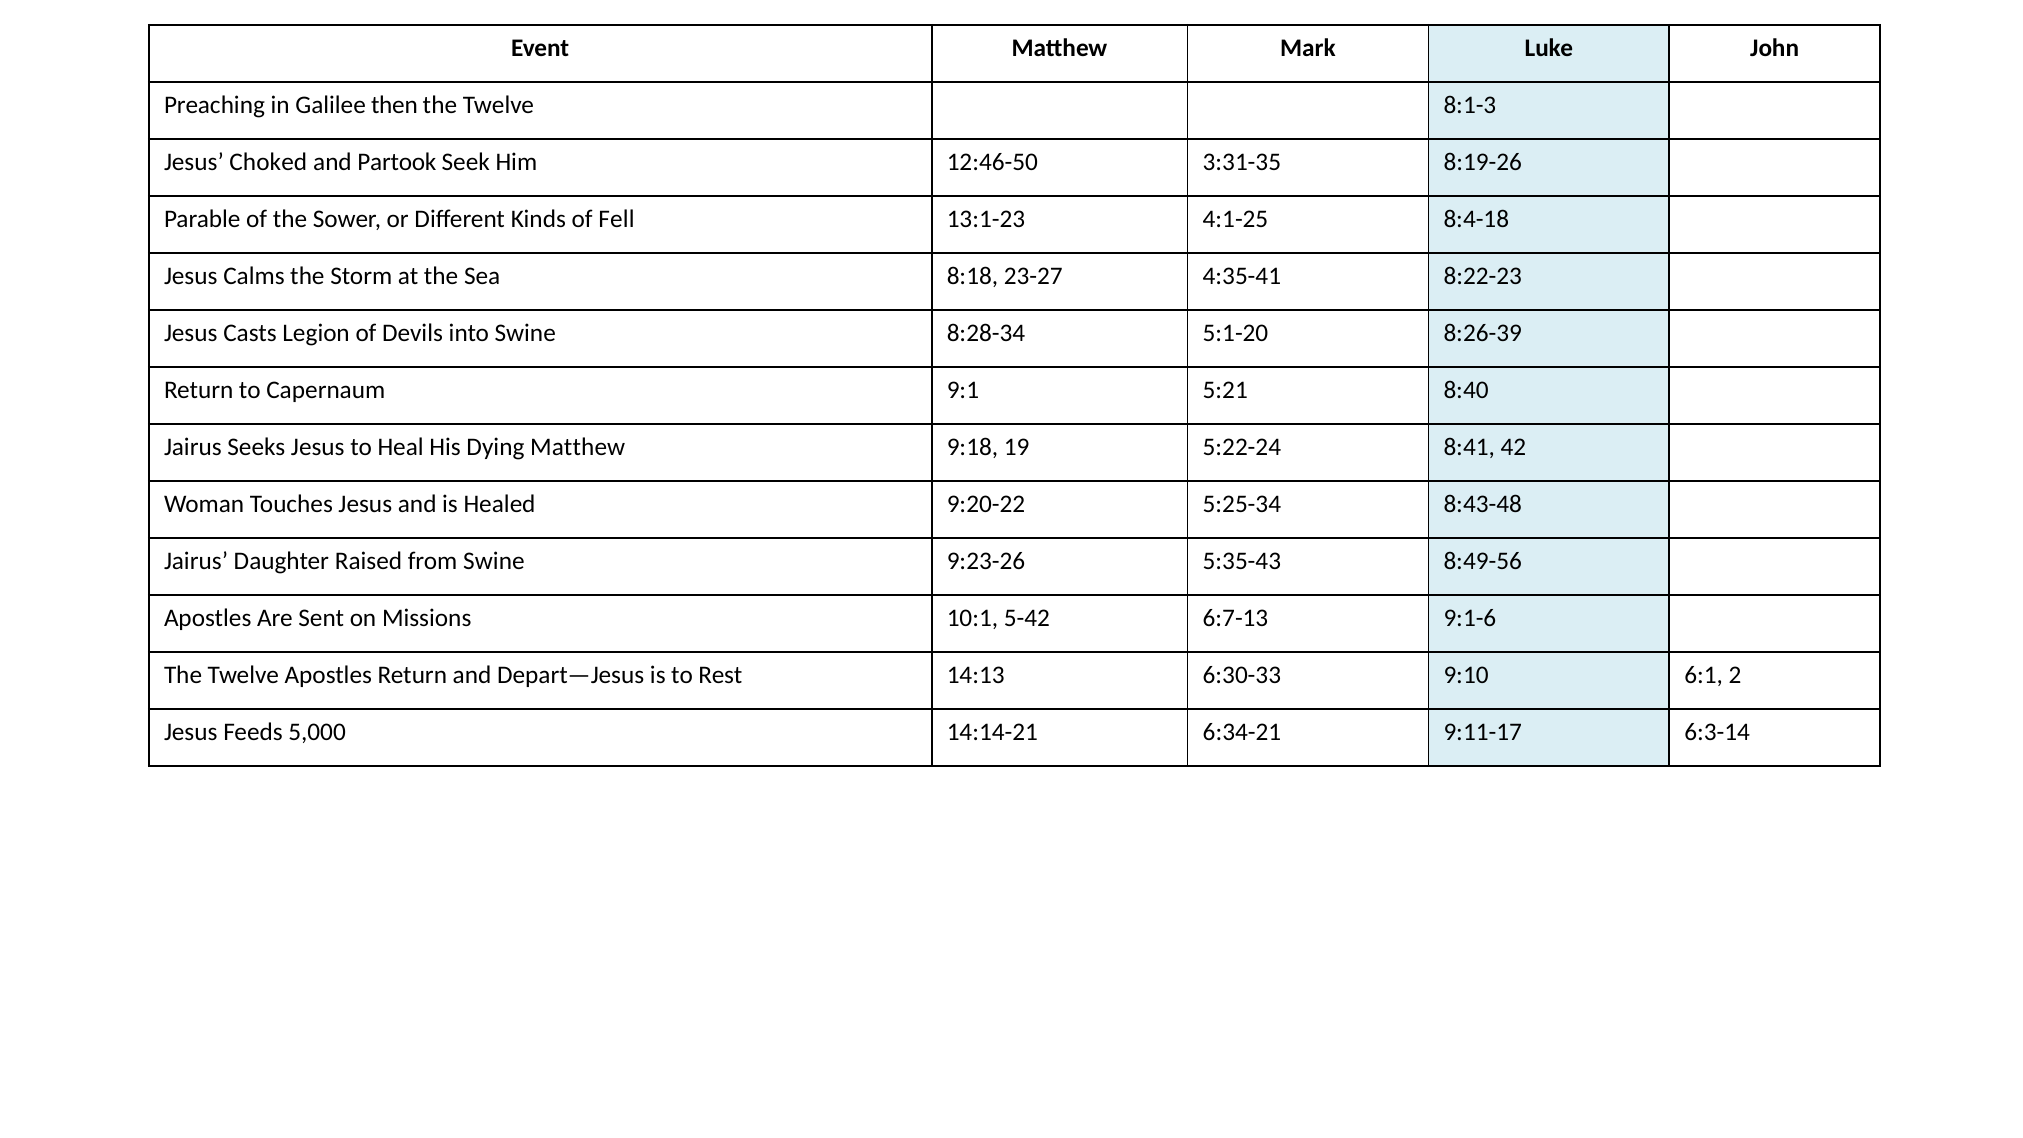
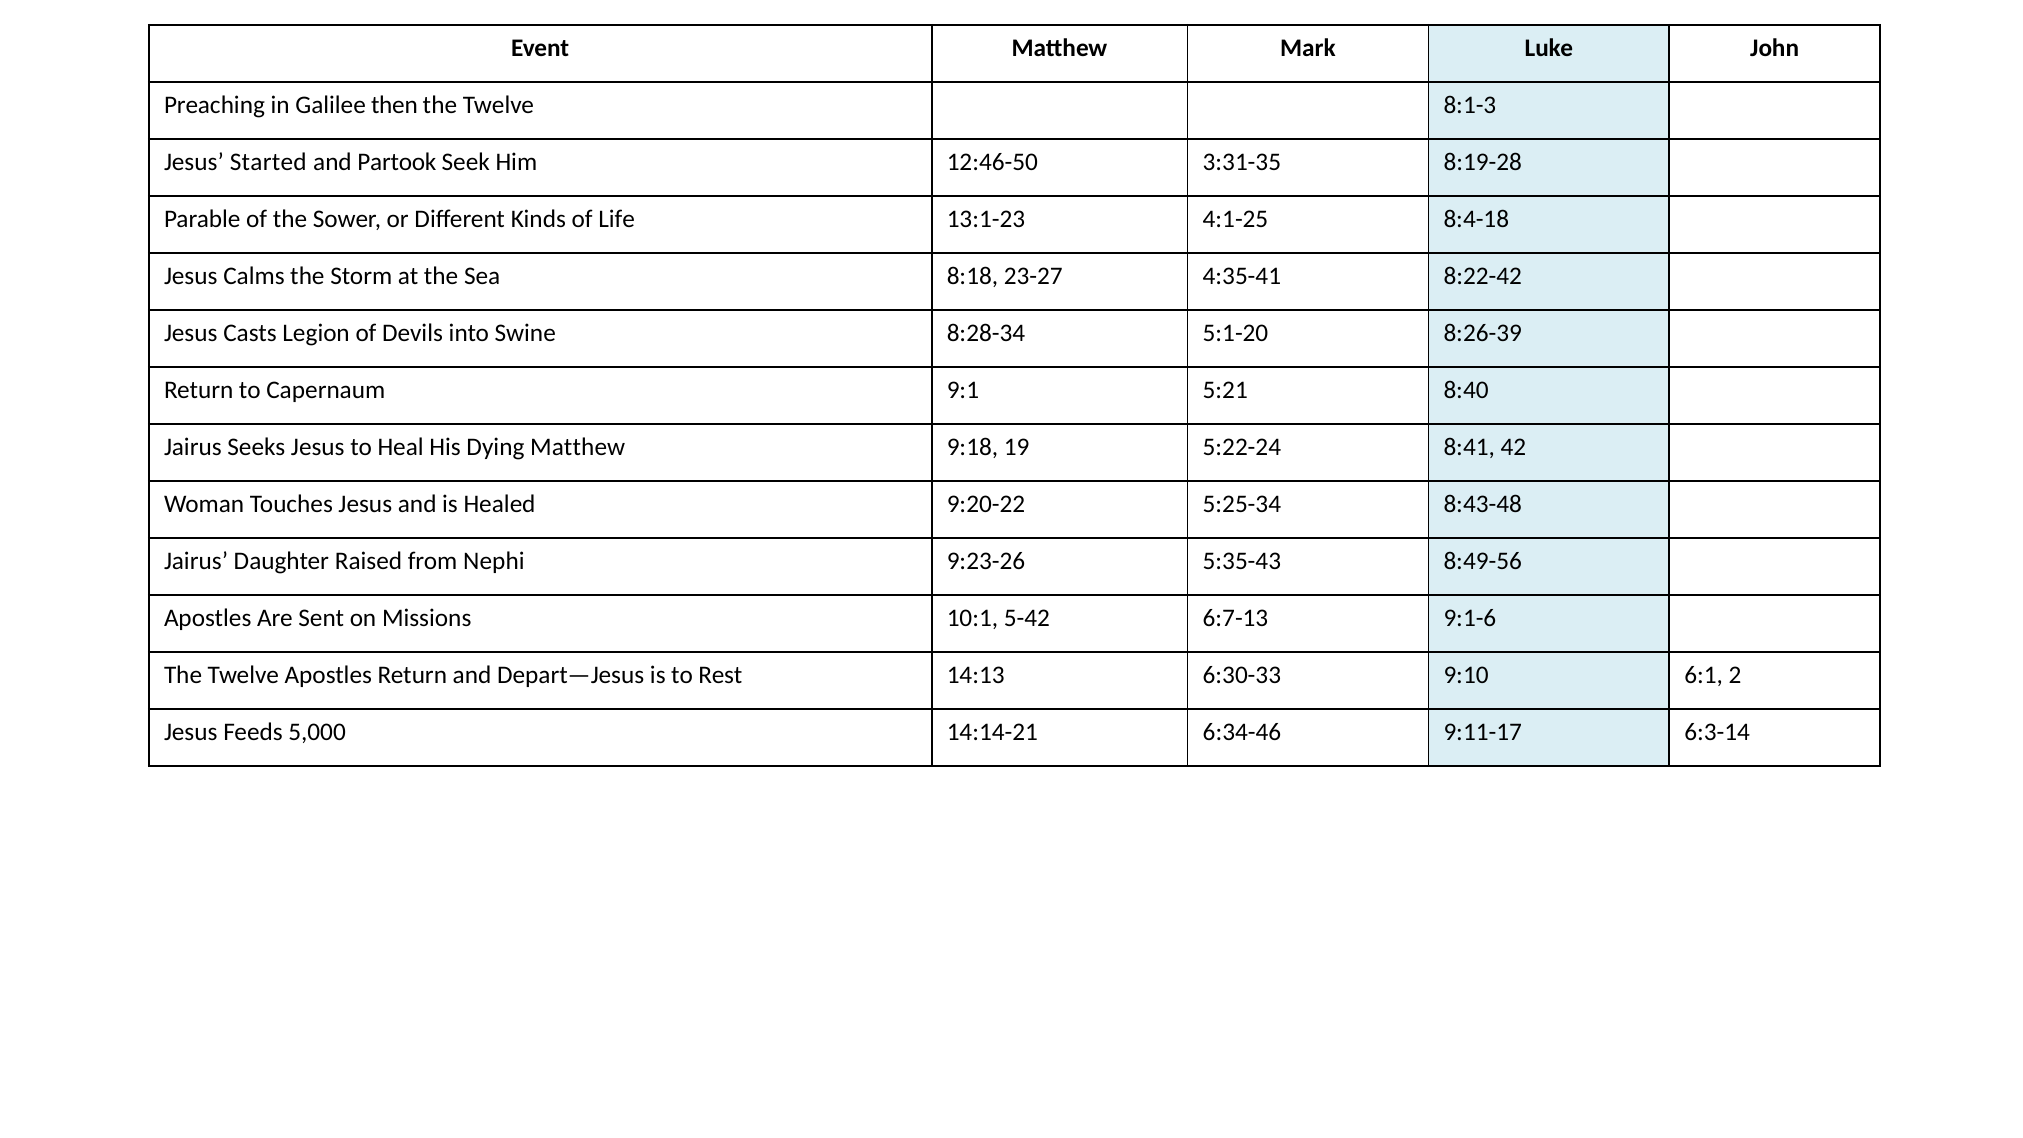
Choked: Choked -> Started
8:19-26: 8:19-26 -> 8:19-28
Fell: Fell -> Life
8:22-23: 8:22-23 -> 8:22-42
from Swine: Swine -> Nephi
6:34-21: 6:34-21 -> 6:34-46
